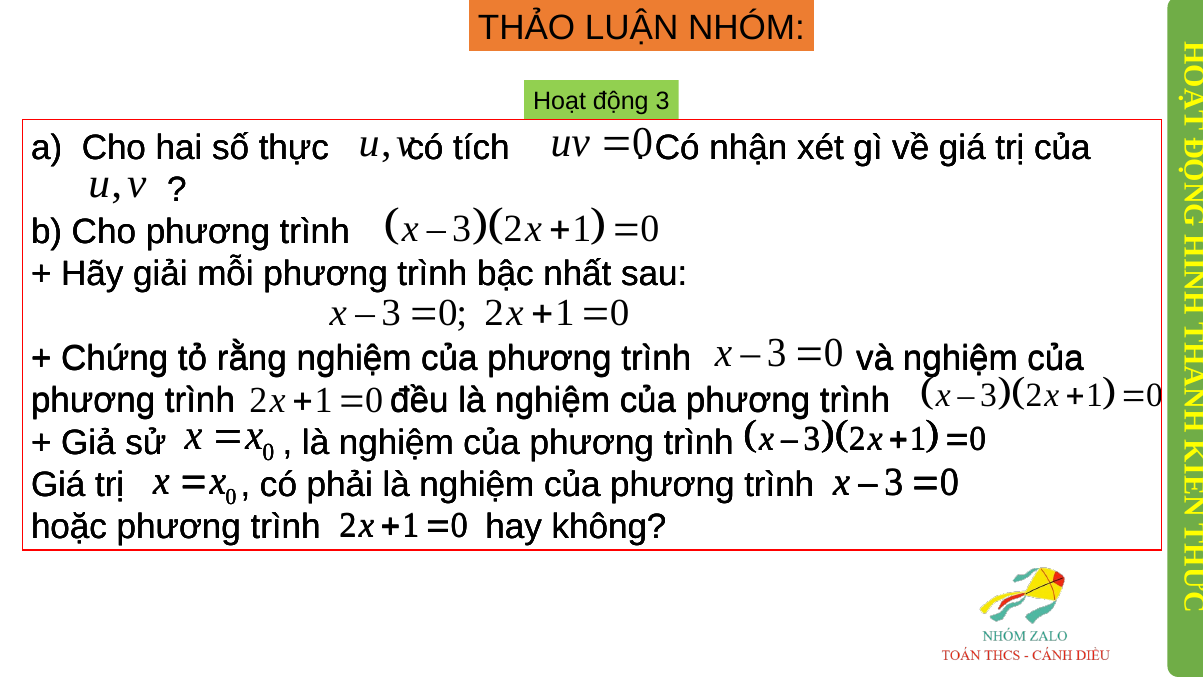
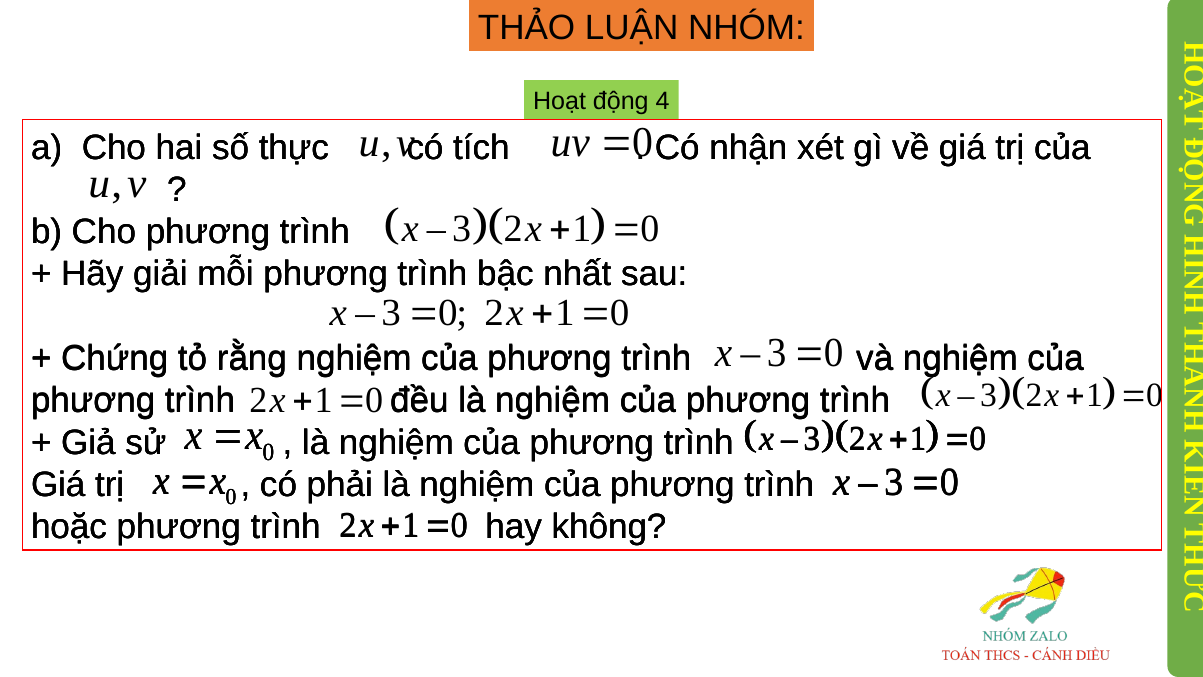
3: 3 -> 4
